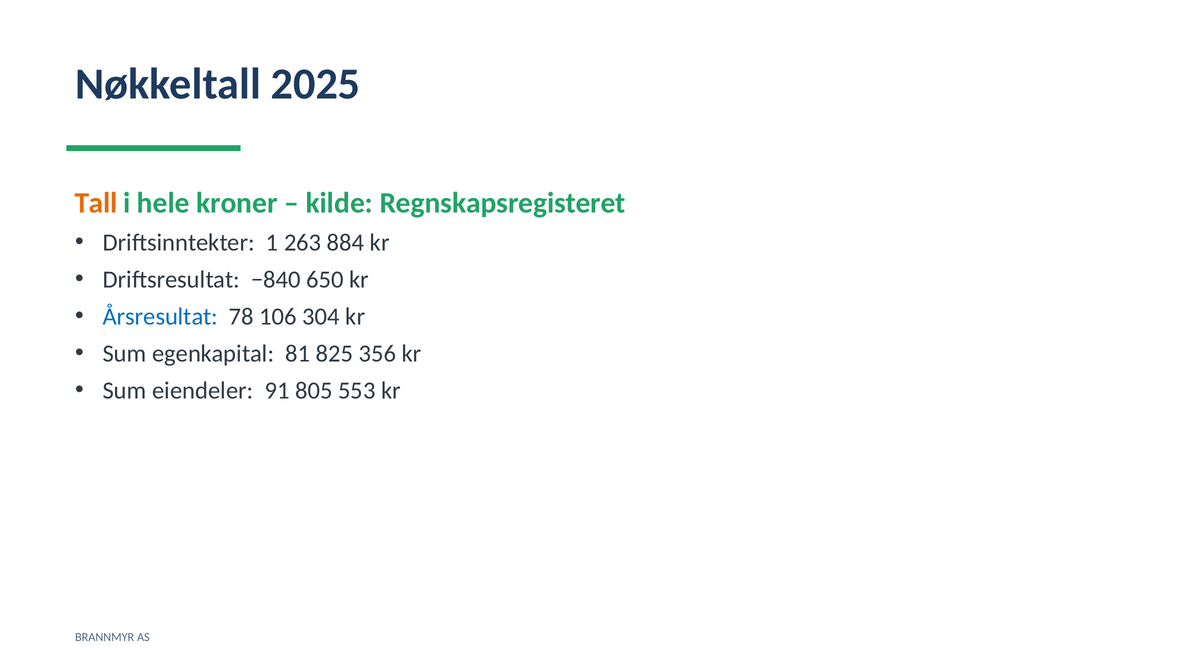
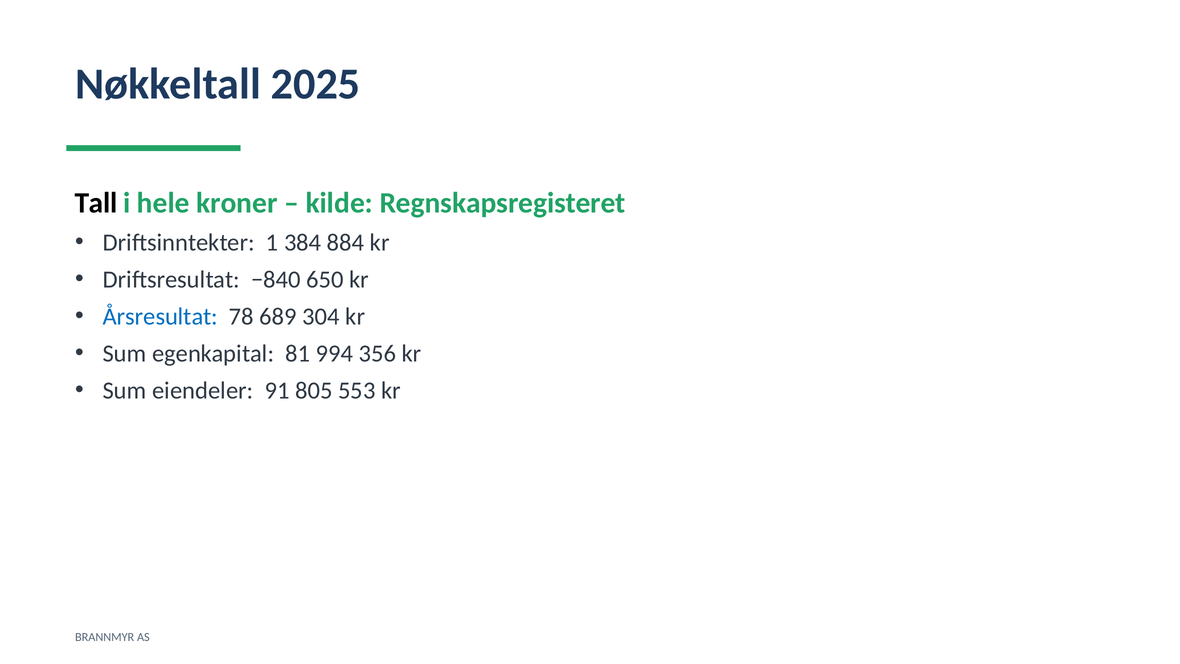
Tall colour: orange -> black
263: 263 -> 384
106: 106 -> 689
825: 825 -> 994
